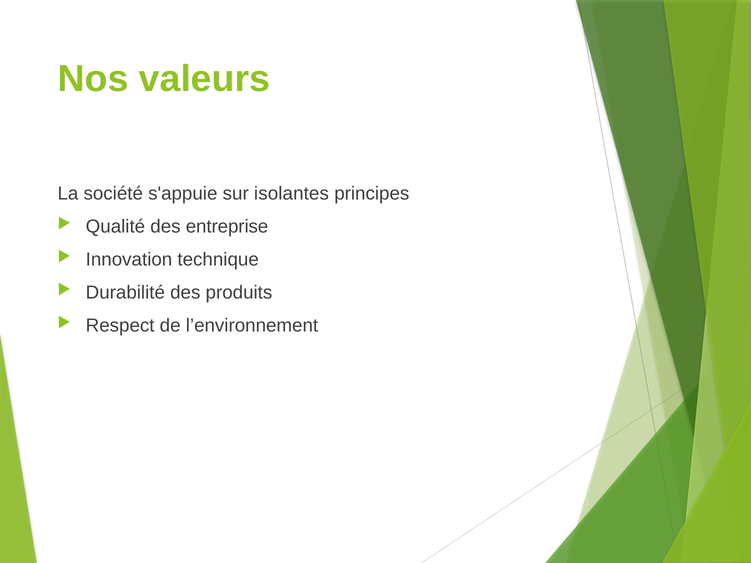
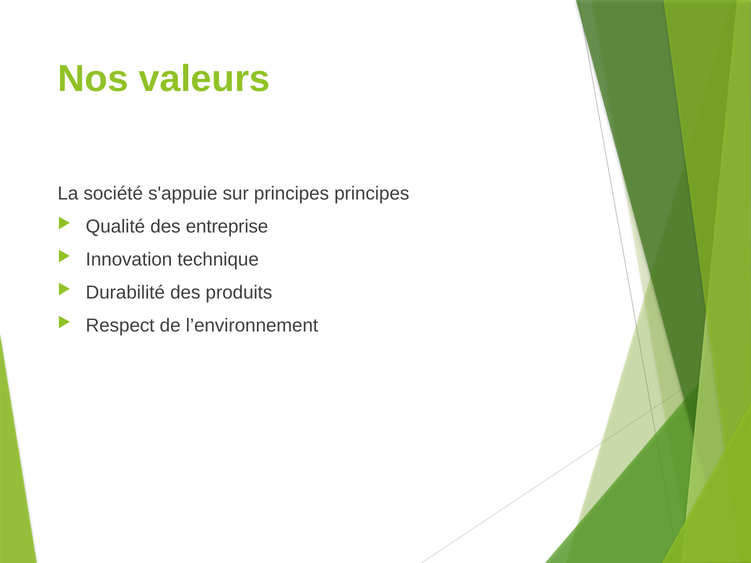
sur isolantes: isolantes -> principes
